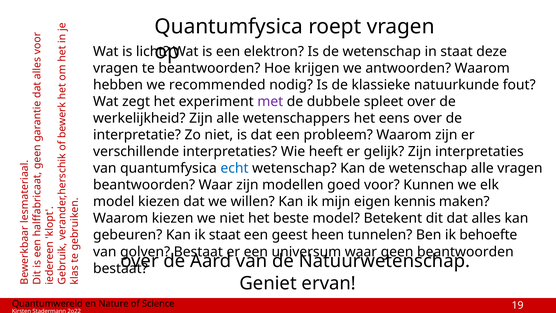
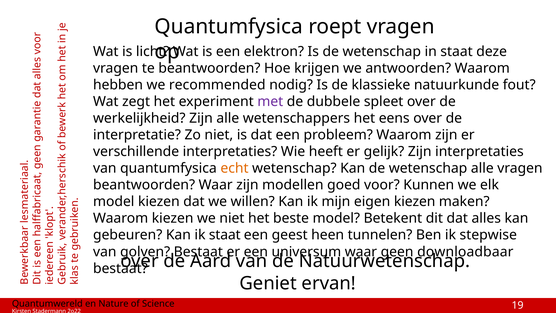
echt colour: blue -> orange
eigen kennis: kennis -> kiezen
behoefte: behoefte -> stepwise
beantwoorden at (465, 252): beantwoorden -> downloadbaar
